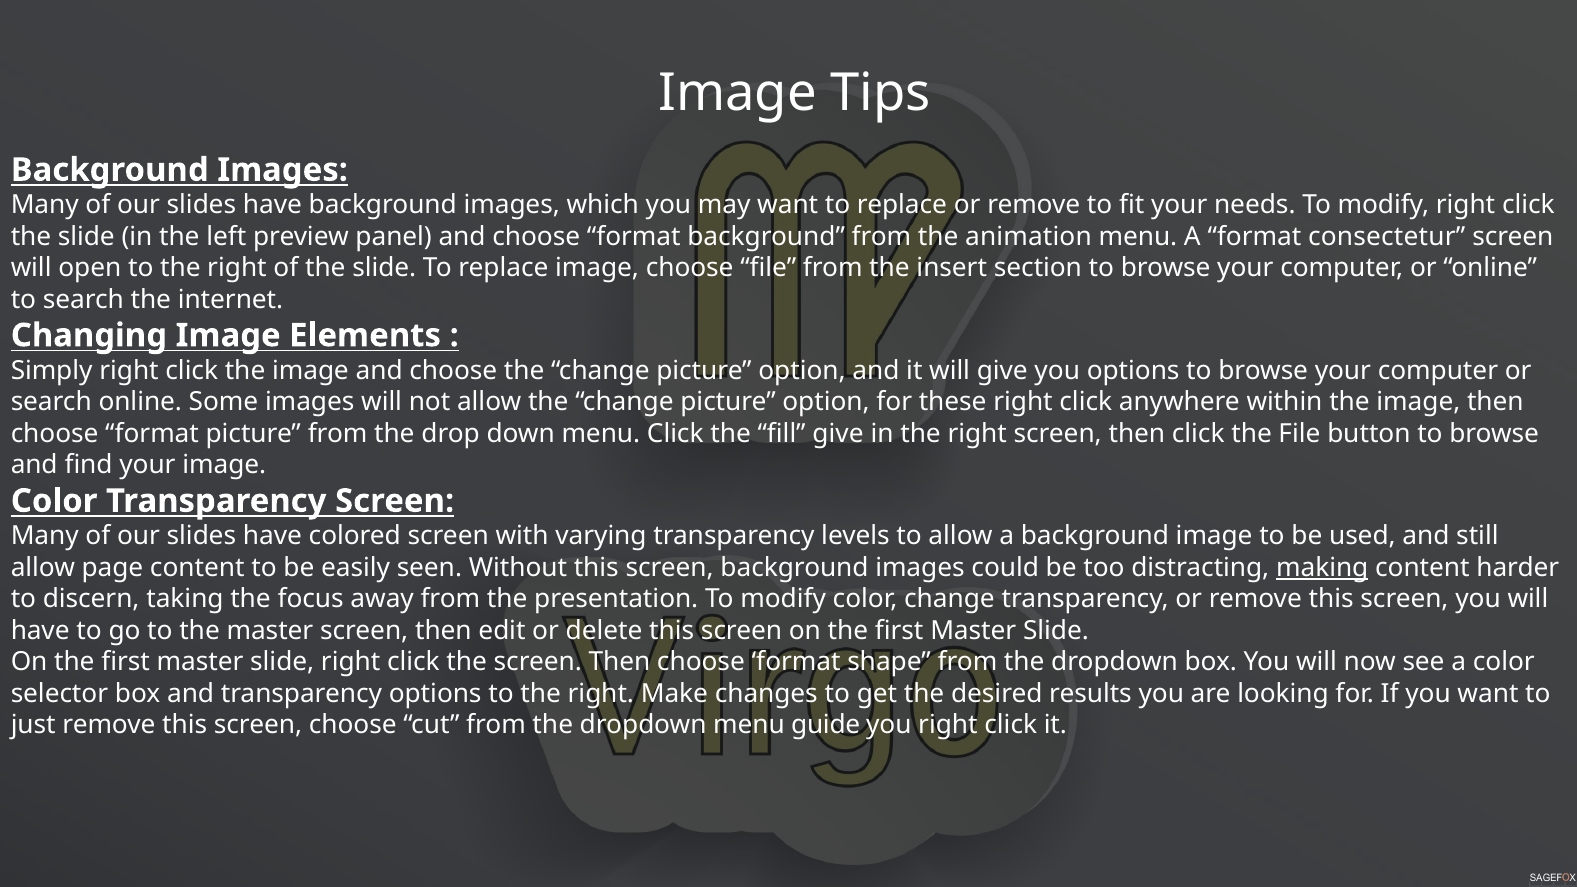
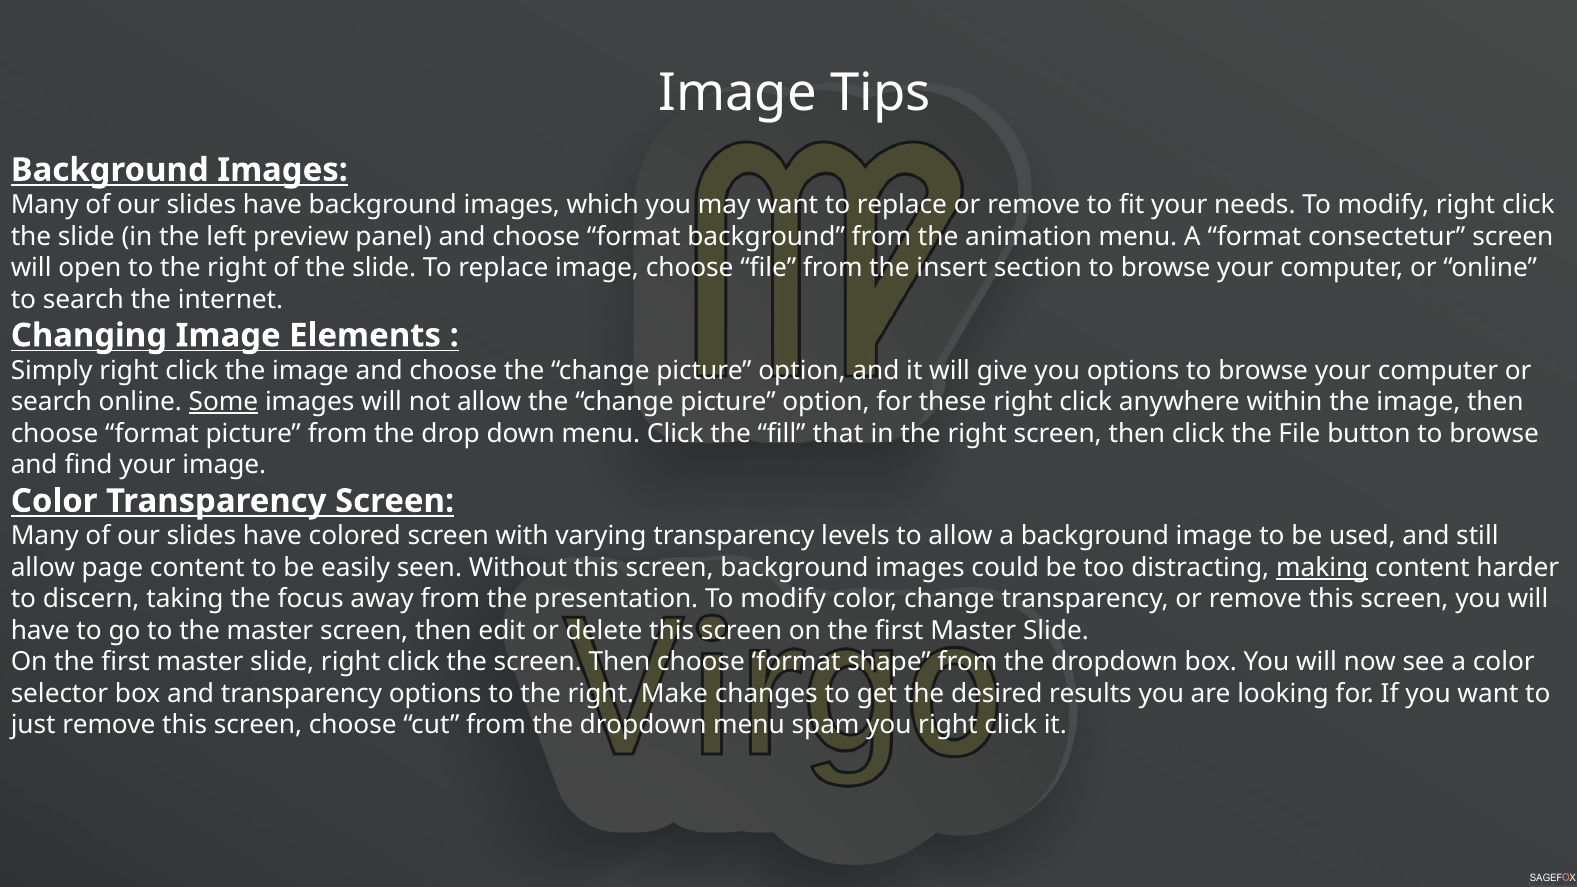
Some underline: none -> present
fill give: give -> that
guide: guide -> spam
